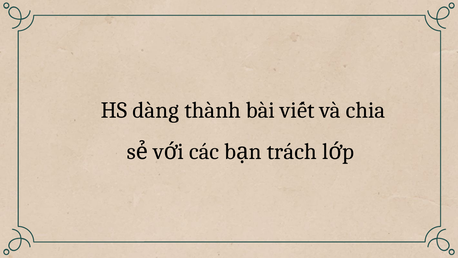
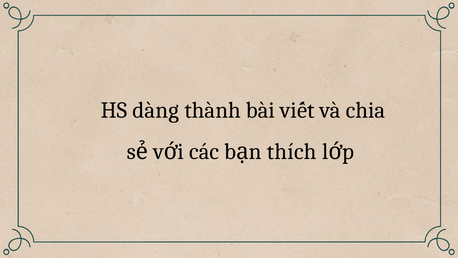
trách: trách -> thích
